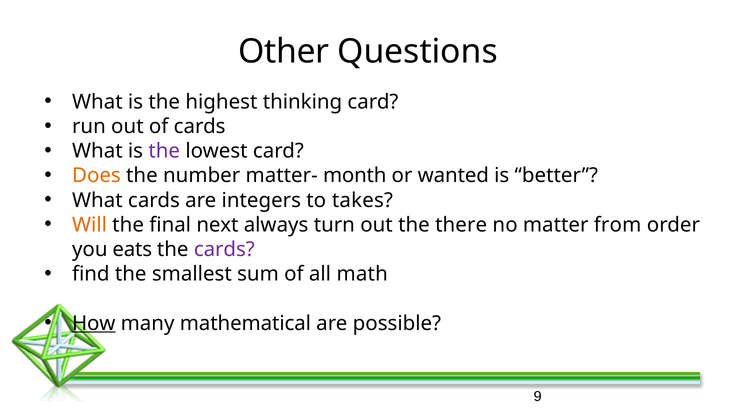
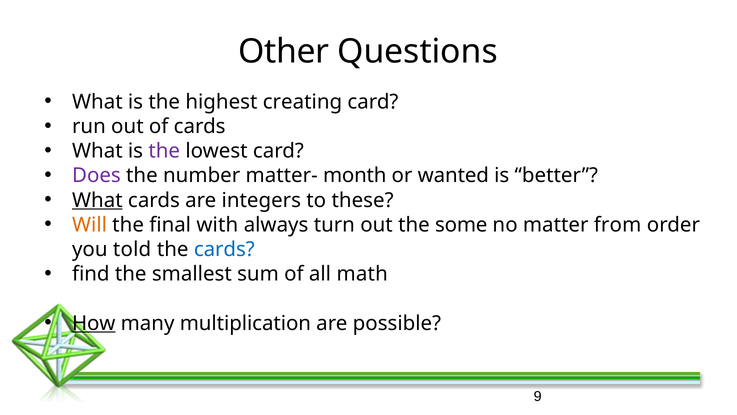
thinking: thinking -> creating
Does colour: orange -> purple
What at (97, 200) underline: none -> present
takes: takes -> these
next: next -> with
there: there -> some
eats: eats -> told
cards at (224, 249) colour: purple -> blue
mathematical: mathematical -> multiplication
